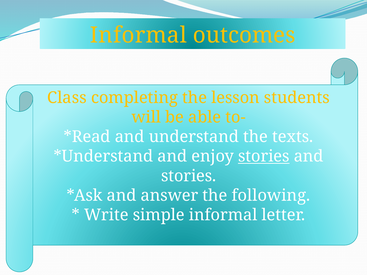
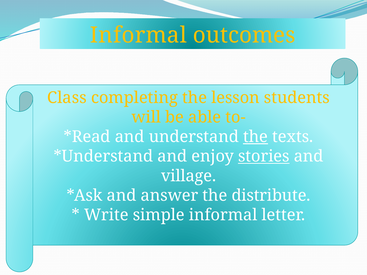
the at (256, 137) underline: none -> present
stories at (189, 176): stories -> village
following: following -> distribute
